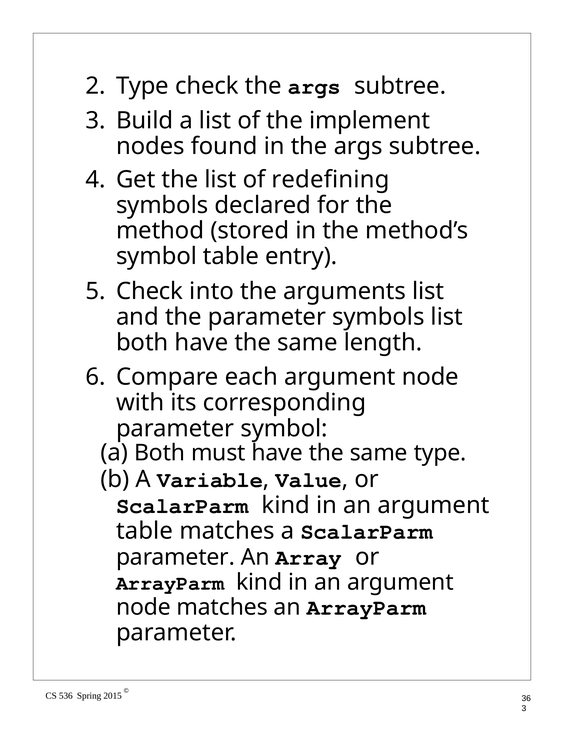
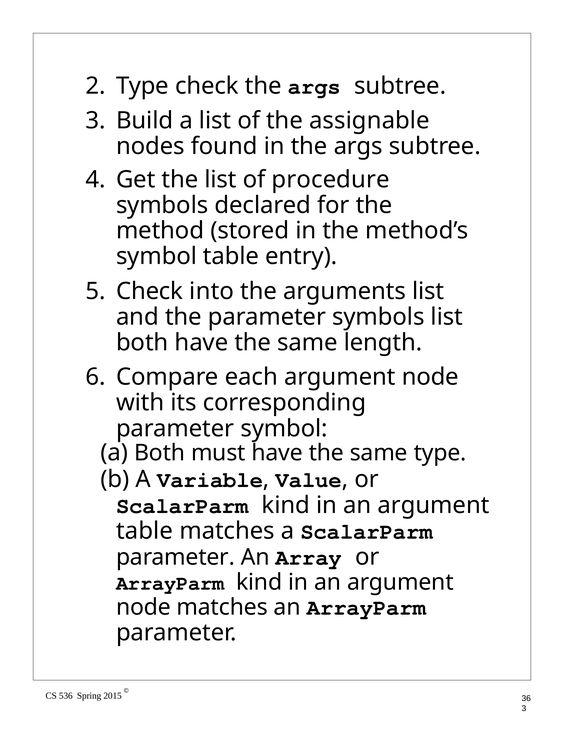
implement: implement -> assignable
redefining: redefining -> procedure
